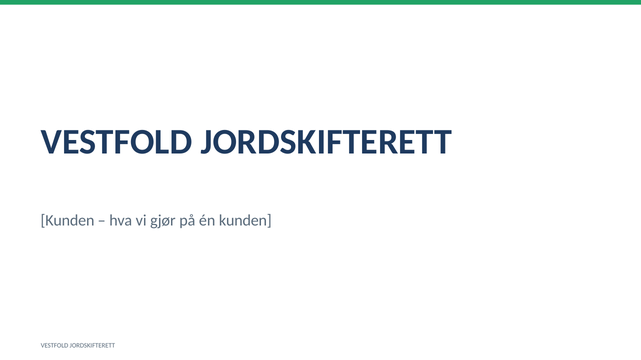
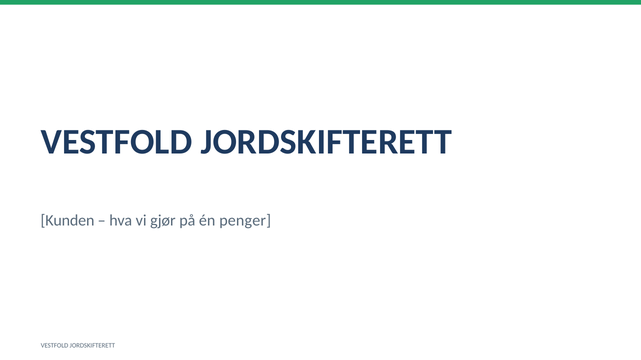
én kunden: kunden -> penger
